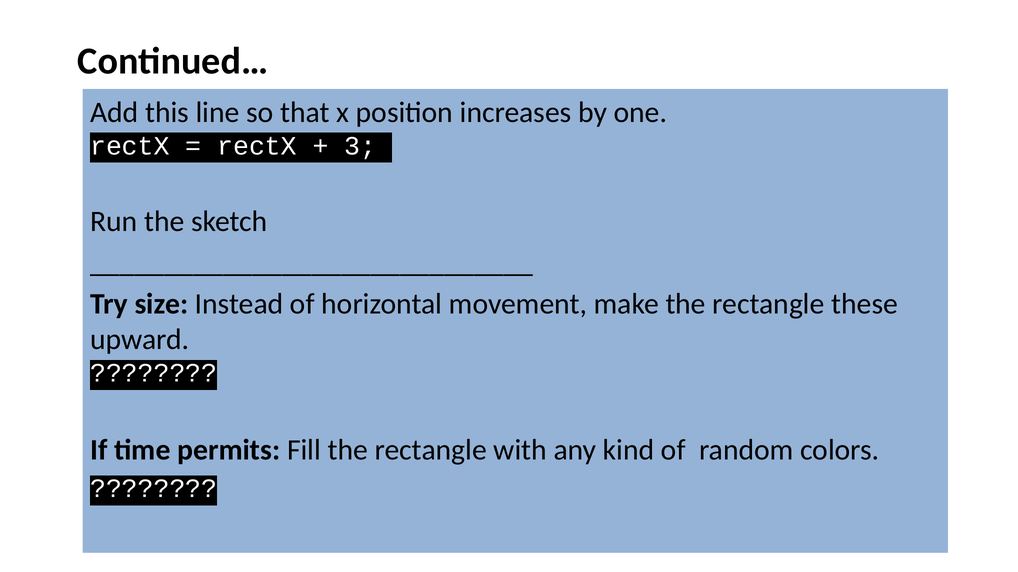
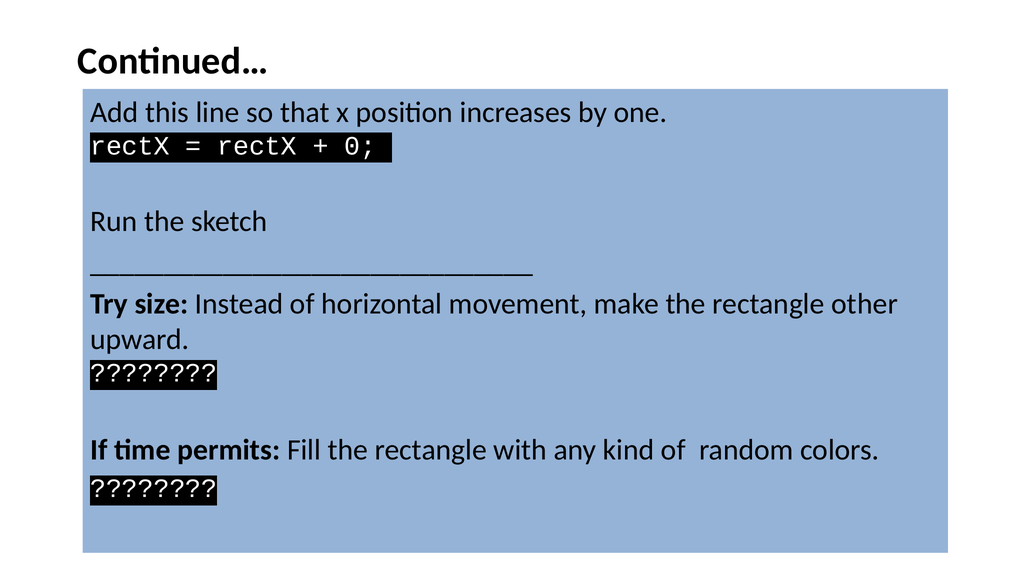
3: 3 -> 0
these: these -> other
